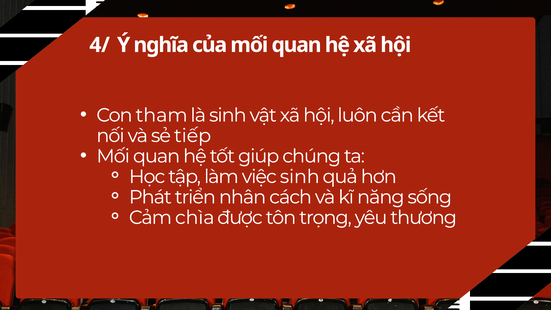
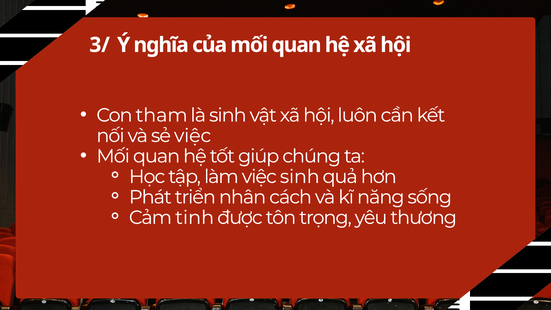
4/: 4/ -> 3/
sẻ tiếp: tiếp -> việc
chìa: chìa -> tinh
